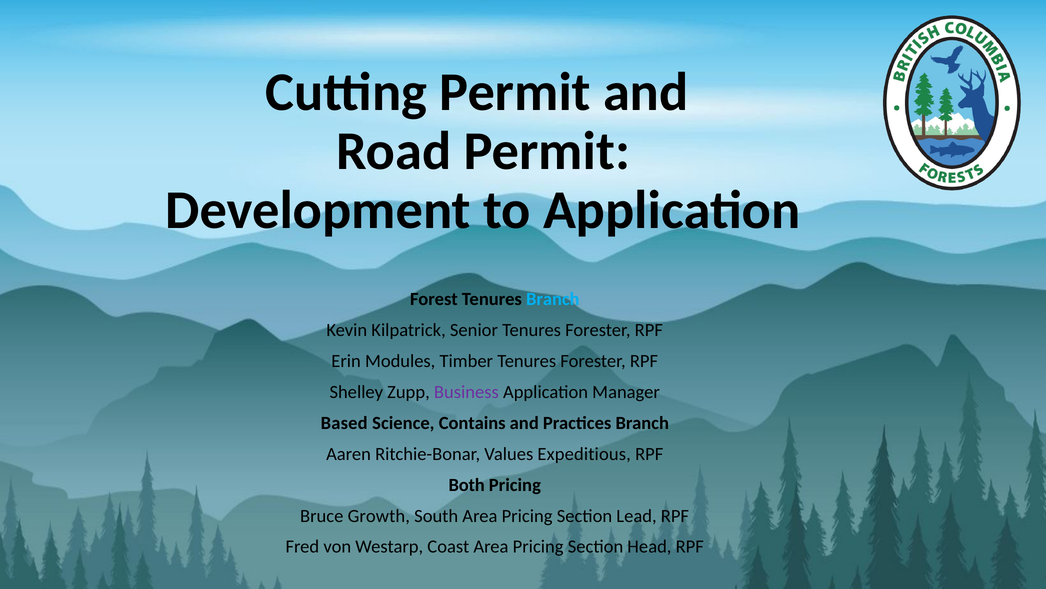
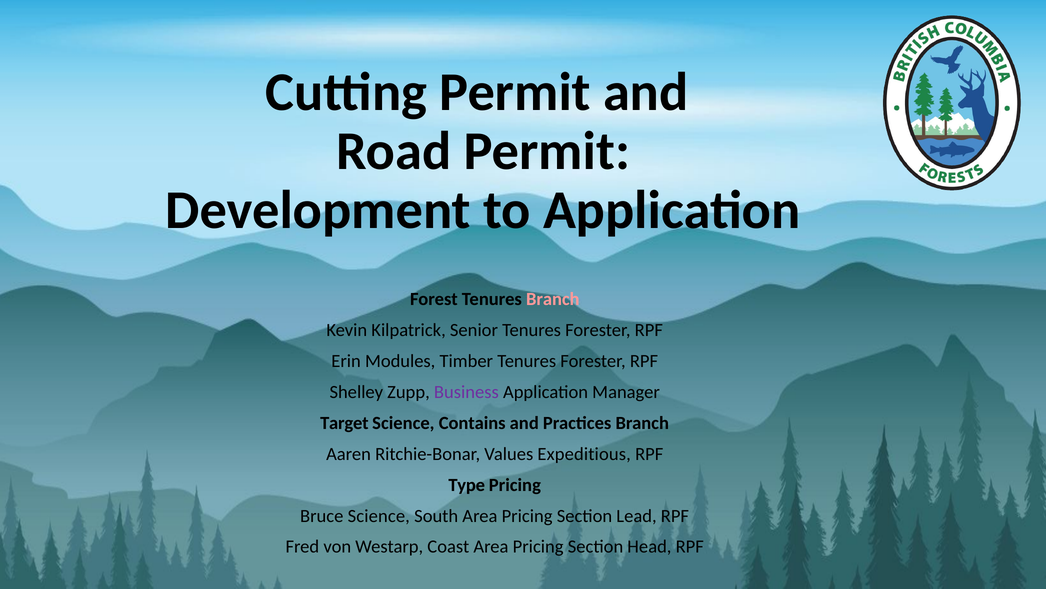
Branch at (553, 299) colour: light blue -> pink
Based: Based -> Target
Both: Both -> Type
Bruce Growth: Growth -> Science
